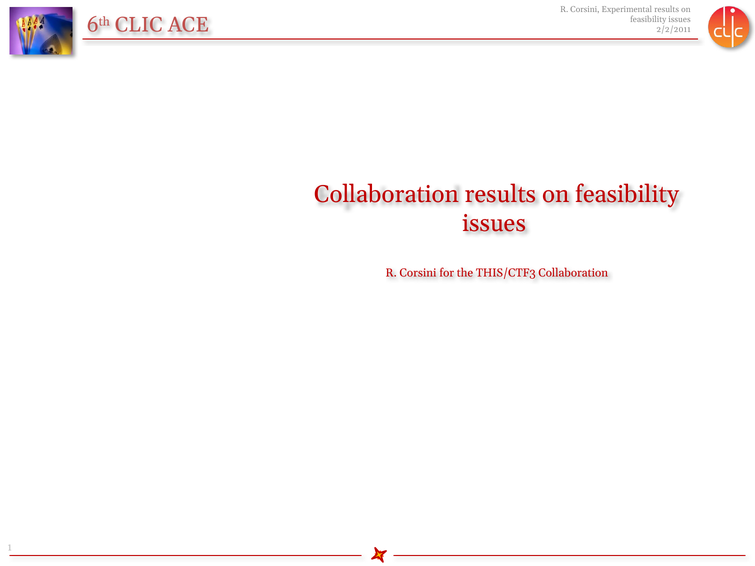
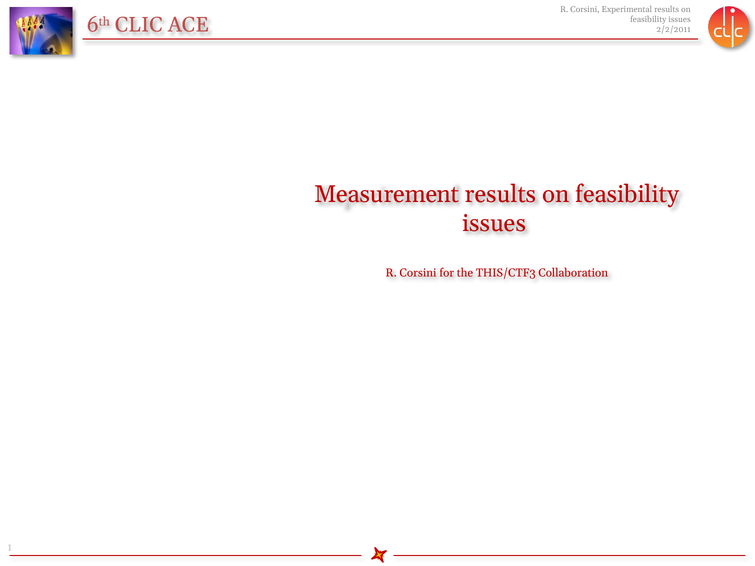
Collaboration at (387, 195): Collaboration -> Measurement
